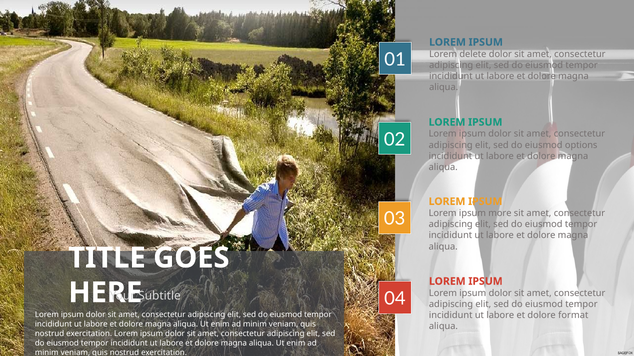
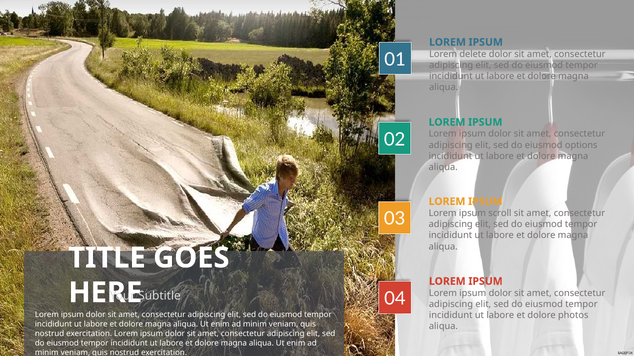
more: more -> scroll
format: format -> photos
